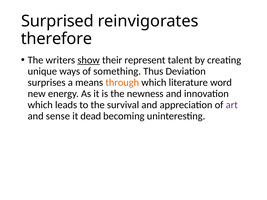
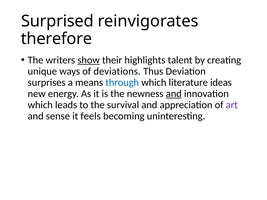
represent: represent -> highlights
something: something -> deviations
through colour: orange -> blue
word: word -> ideas
and at (174, 94) underline: none -> present
dead: dead -> feels
